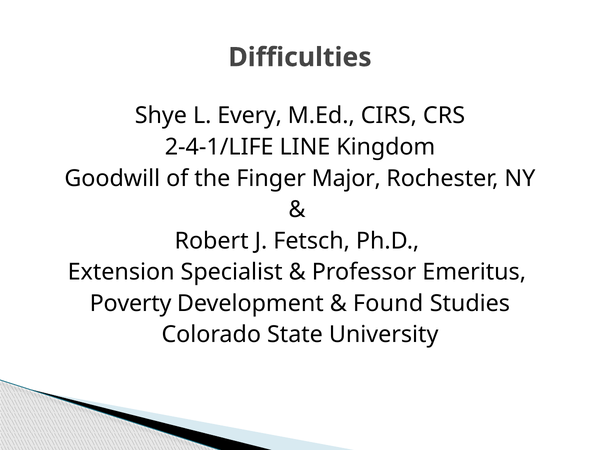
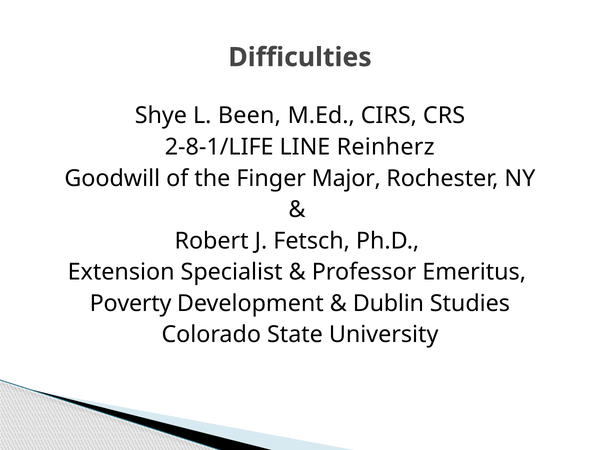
Every: Every -> Been
2-4-1/LIFE: 2-4-1/LIFE -> 2-8-1/LIFE
Kingdom: Kingdom -> Reinherz
Found: Found -> Dublin
